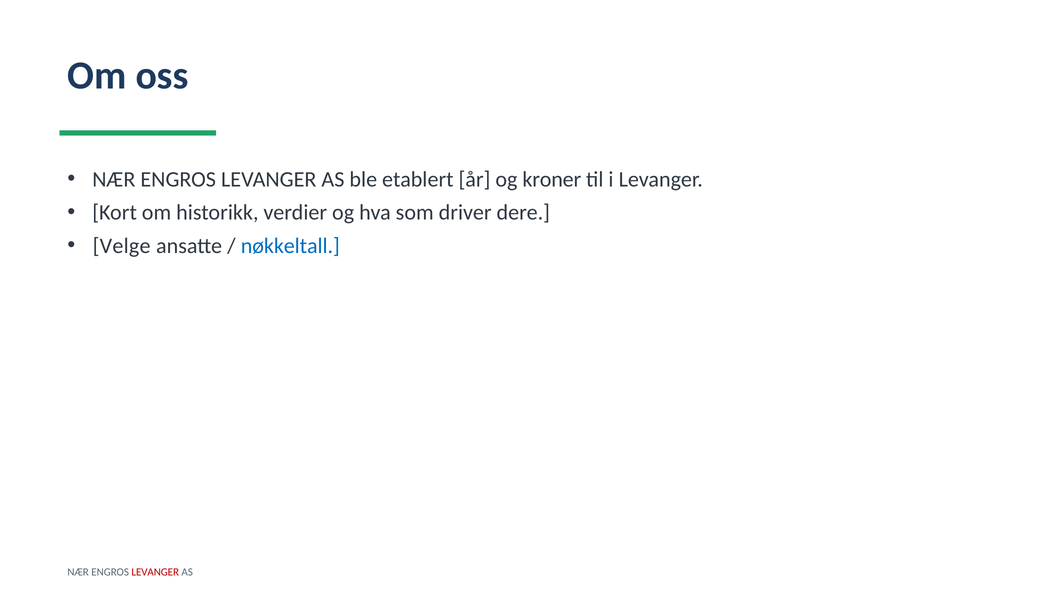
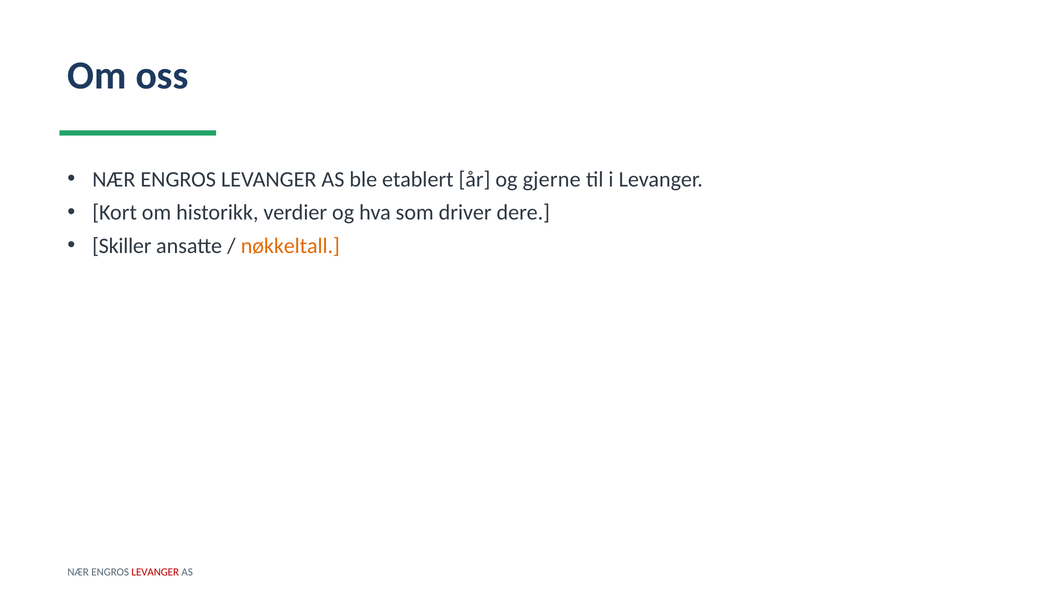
kroner: kroner -> gjerne
Velge: Velge -> Skiller
nøkkeltall colour: blue -> orange
